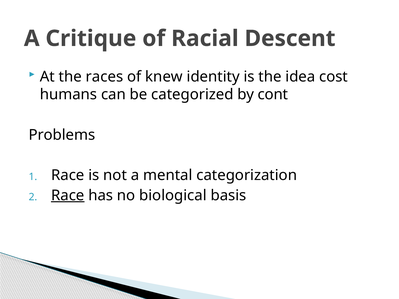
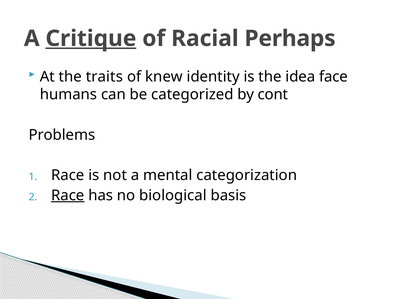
Critique underline: none -> present
Descent: Descent -> Perhaps
races: races -> traits
cost: cost -> face
